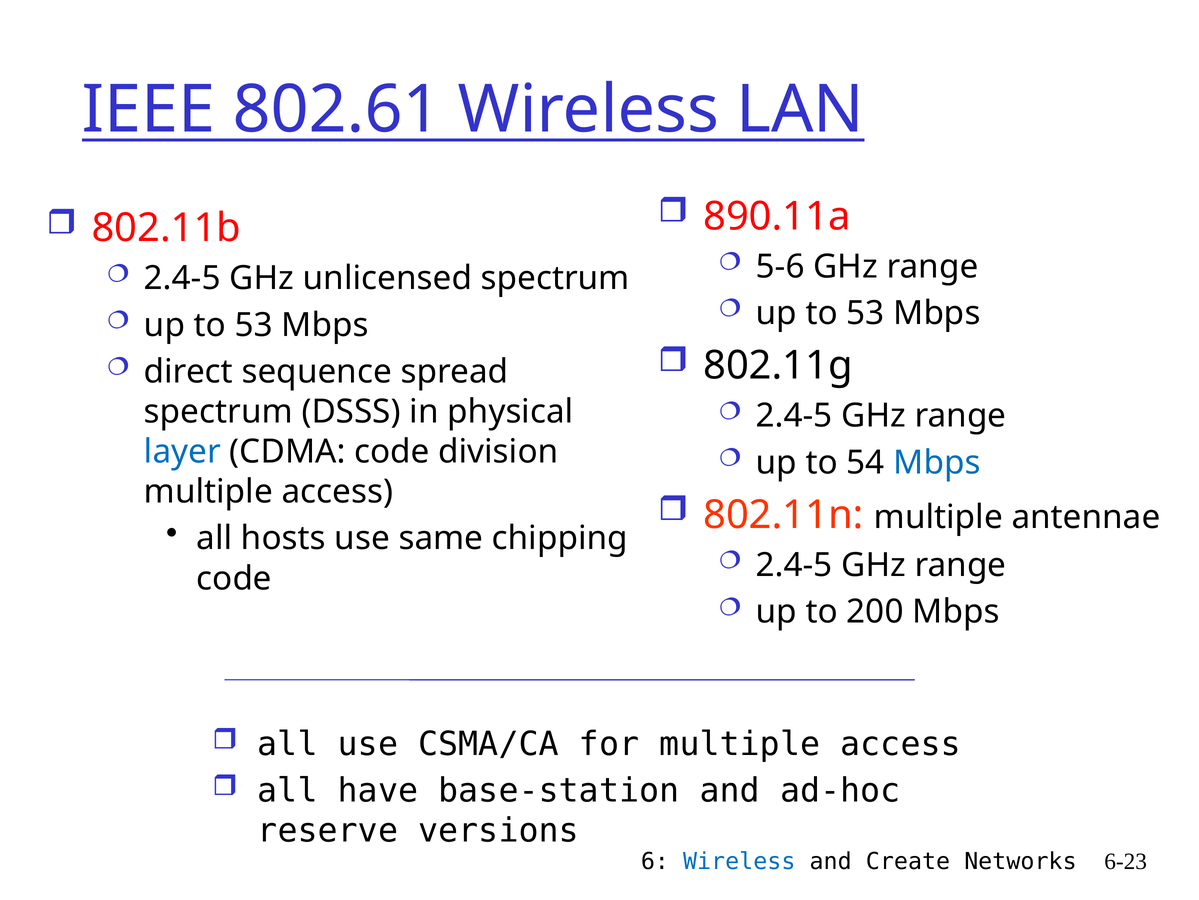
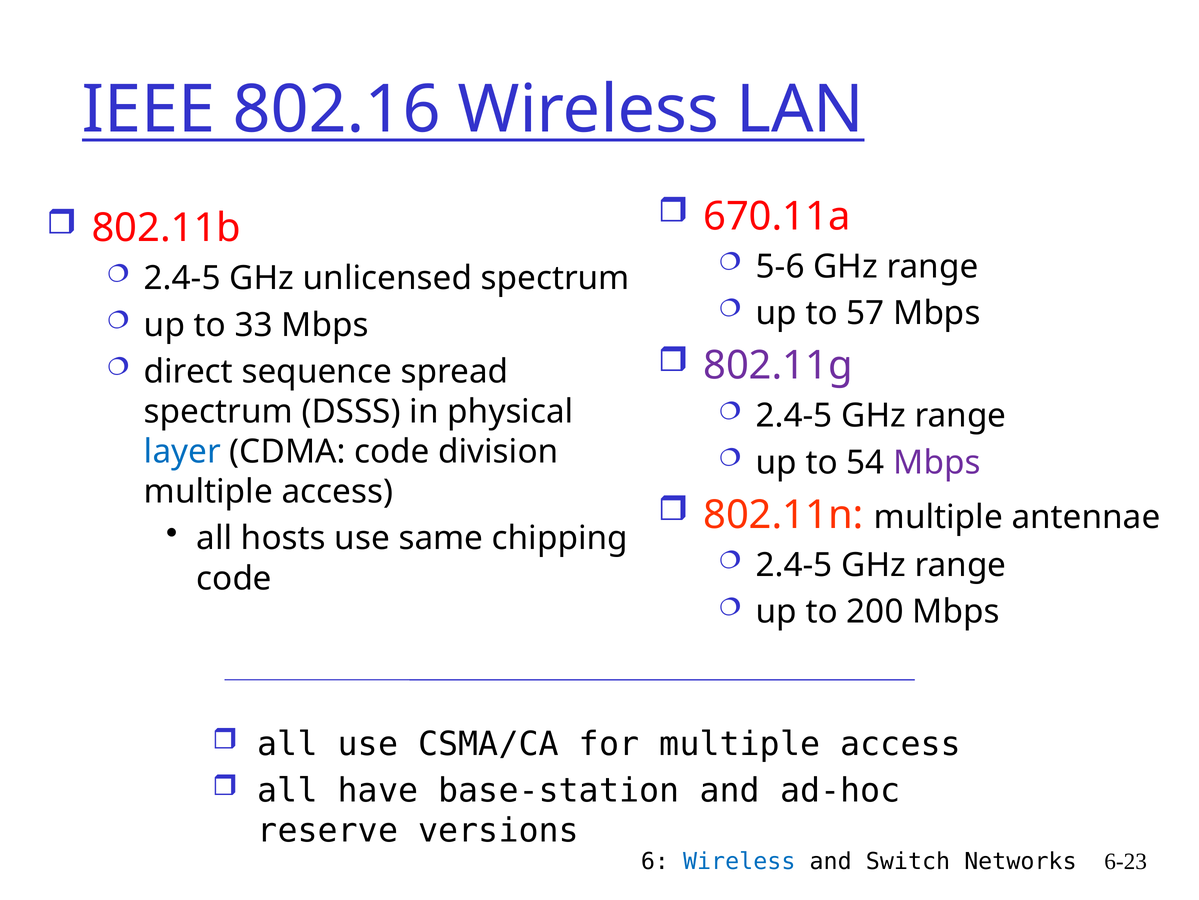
802.61: 802.61 -> 802.16
890.11a: 890.11a -> 670.11a
53 at (866, 313): 53 -> 57
53 at (254, 325): 53 -> 33
802.11g colour: black -> purple
Mbps at (937, 462) colour: blue -> purple
Create: Create -> Switch
